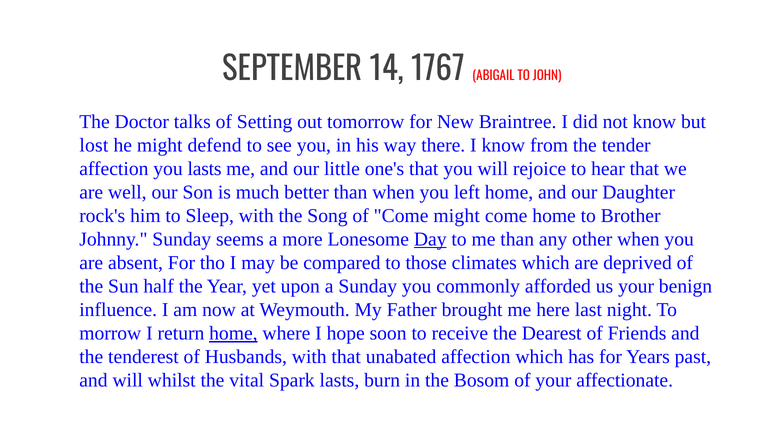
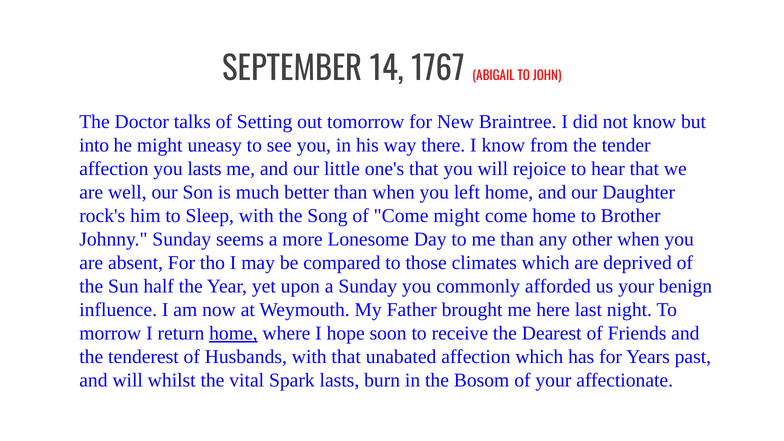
lost: lost -> into
defend: defend -> uneasy
Day underline: present -> none
